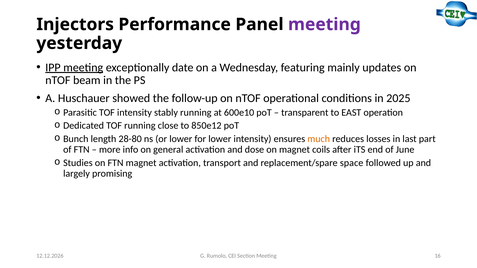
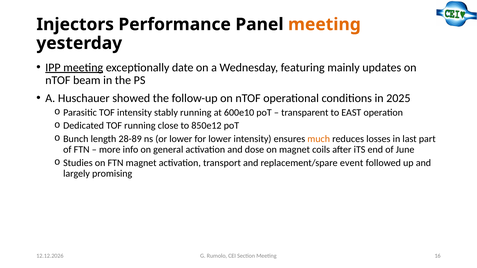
meeting at (324, 24) colour: purple -> orange
28-80: 28-80 -> 28-89
space: space -> event
